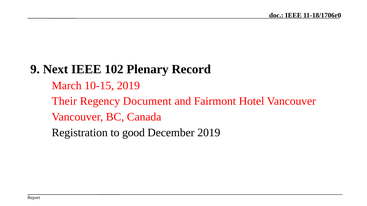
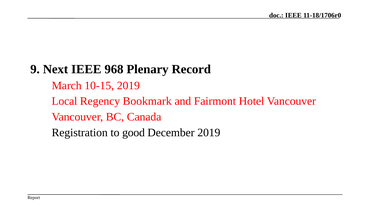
102: 102 -> 968
Their: Their -> Local
Document: Document -> Bookmark
